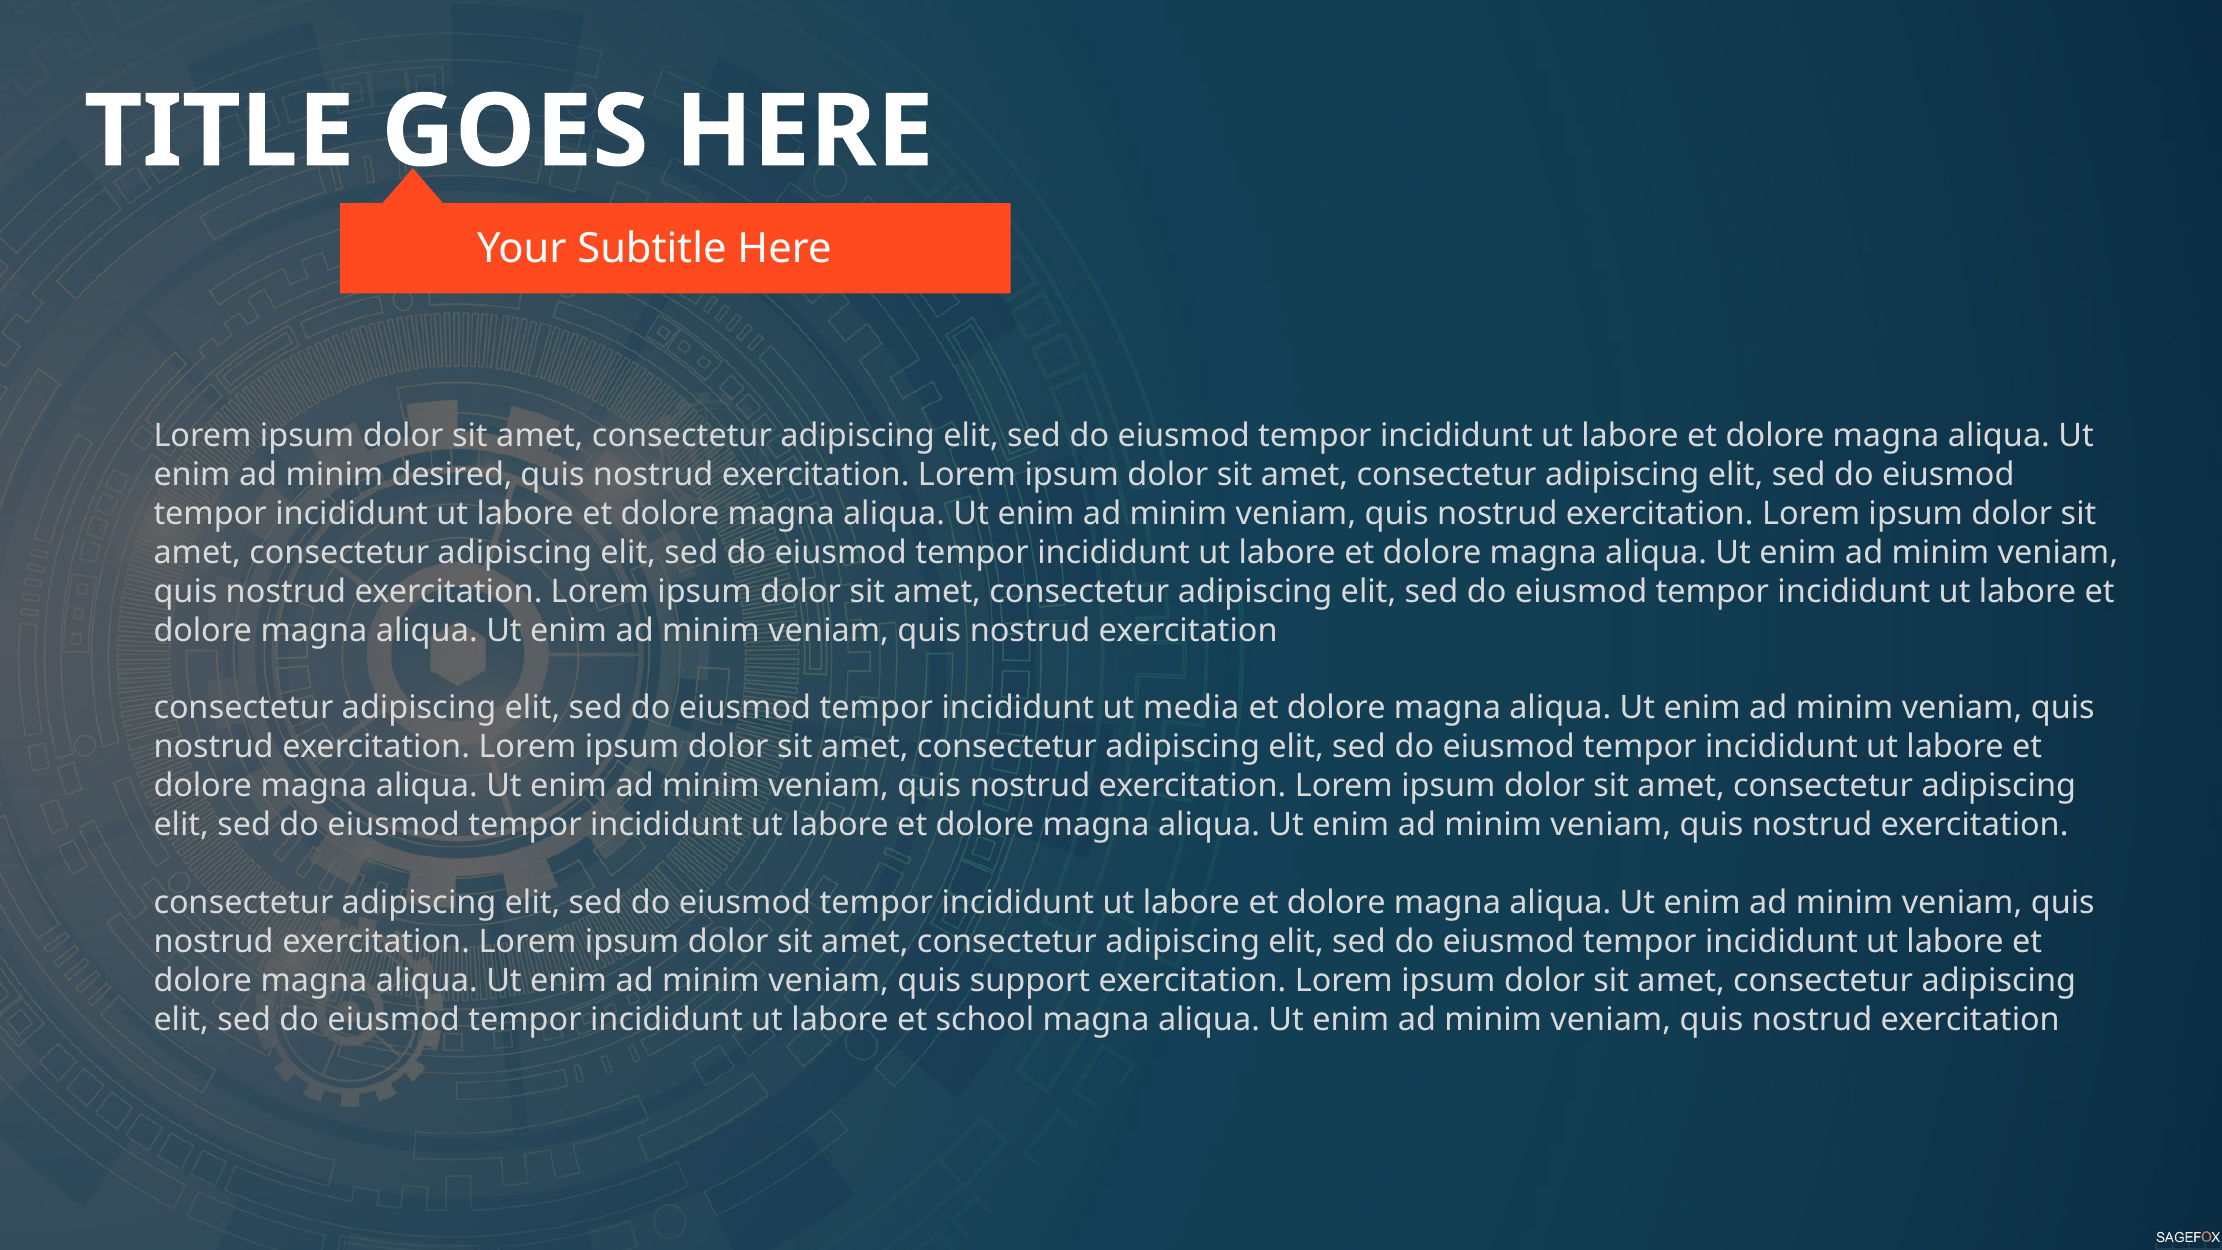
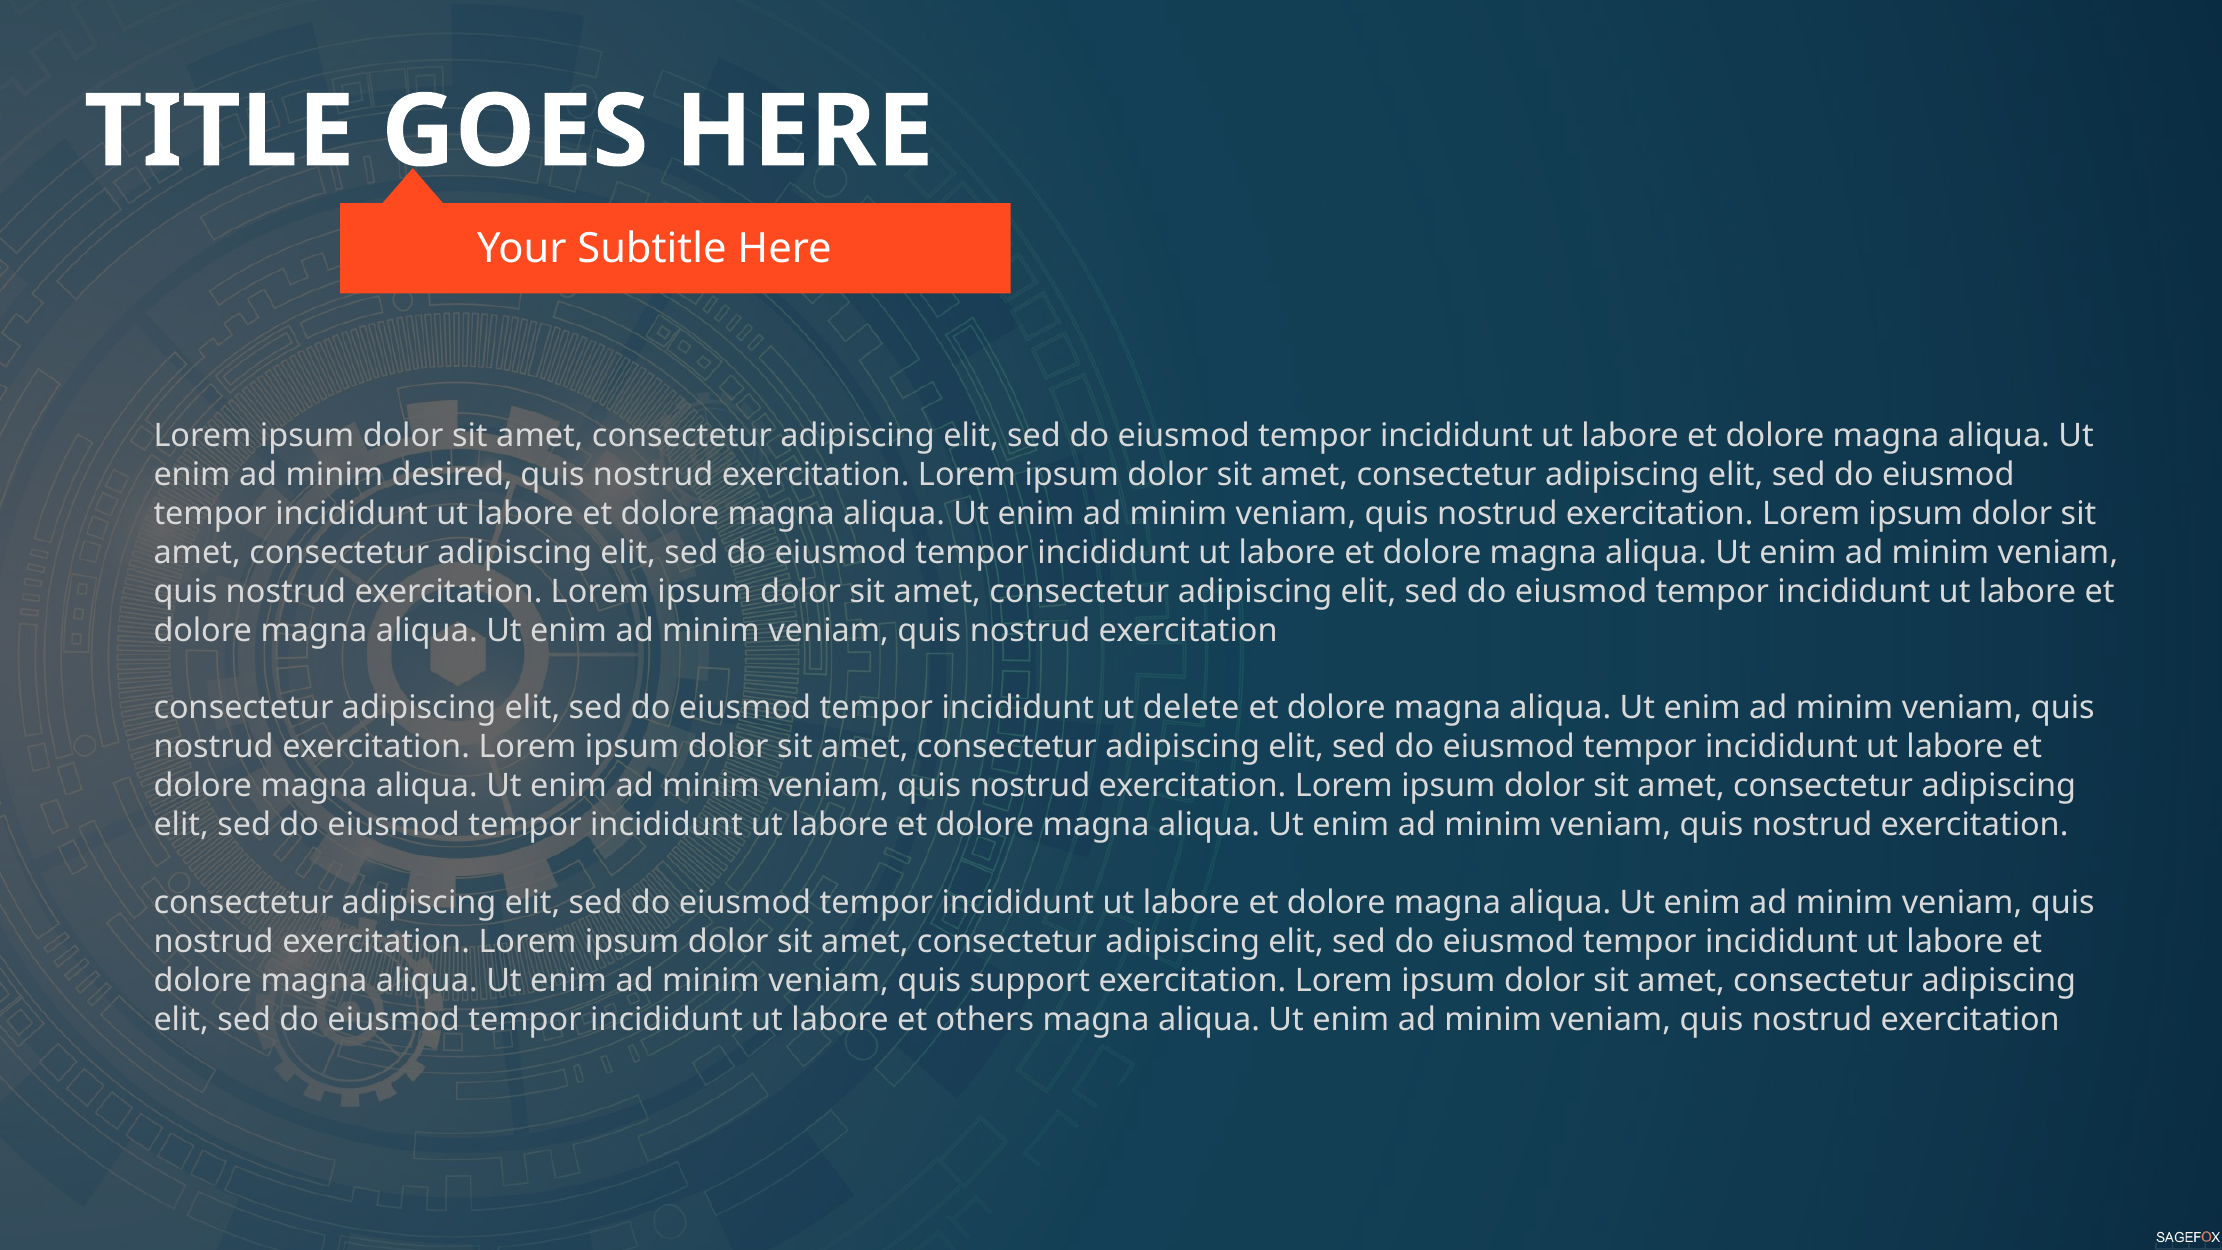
media: media -> delete
school: school -> others
